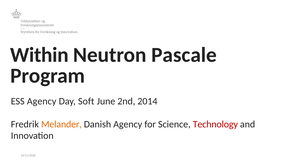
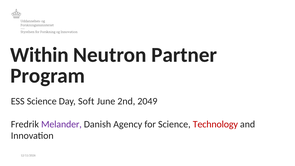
Pascale: Pascale -> Partner
ESS Agency: Agency -> Science
2014: 2014 -> 2049
Melander colour: orange -> purple
